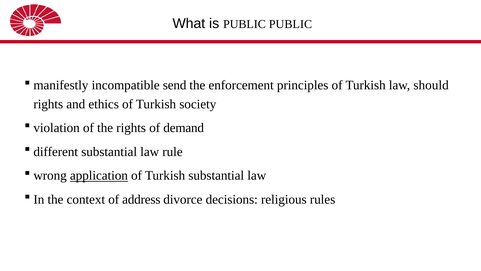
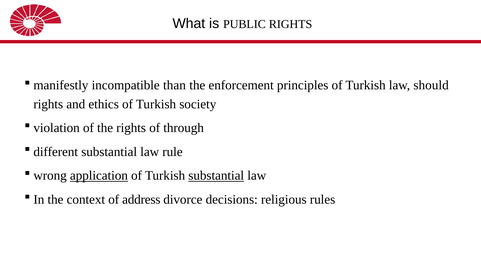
PUBLIC PUBLIC: PUBLIC -> RIGHTS
send: send -> than
demand: demand -> through
substantial at (216, 175) underline: none -> present
